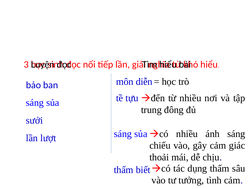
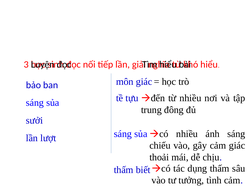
môn diễn: diễn -> giác
